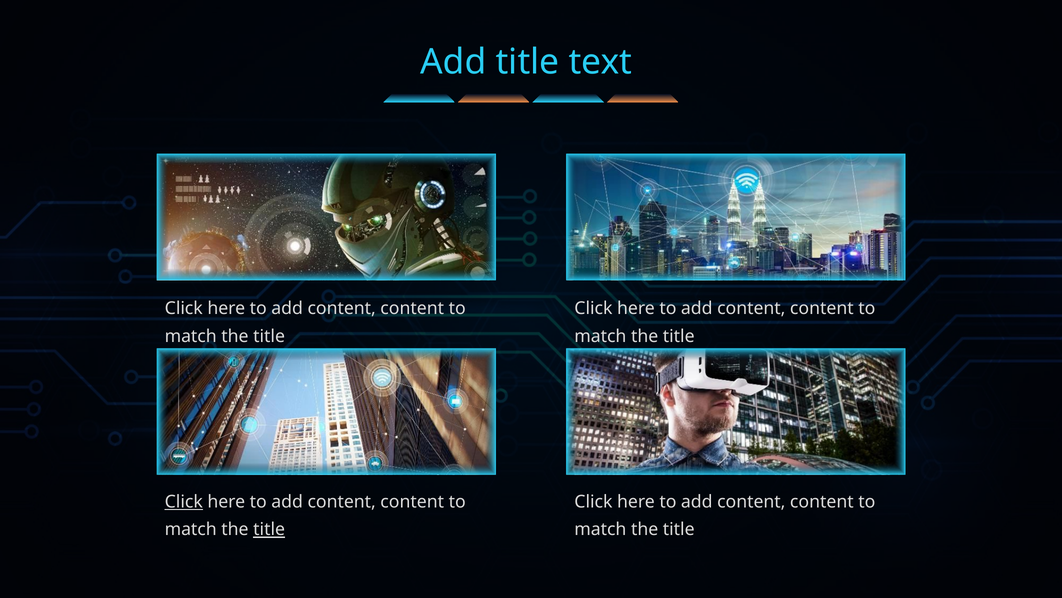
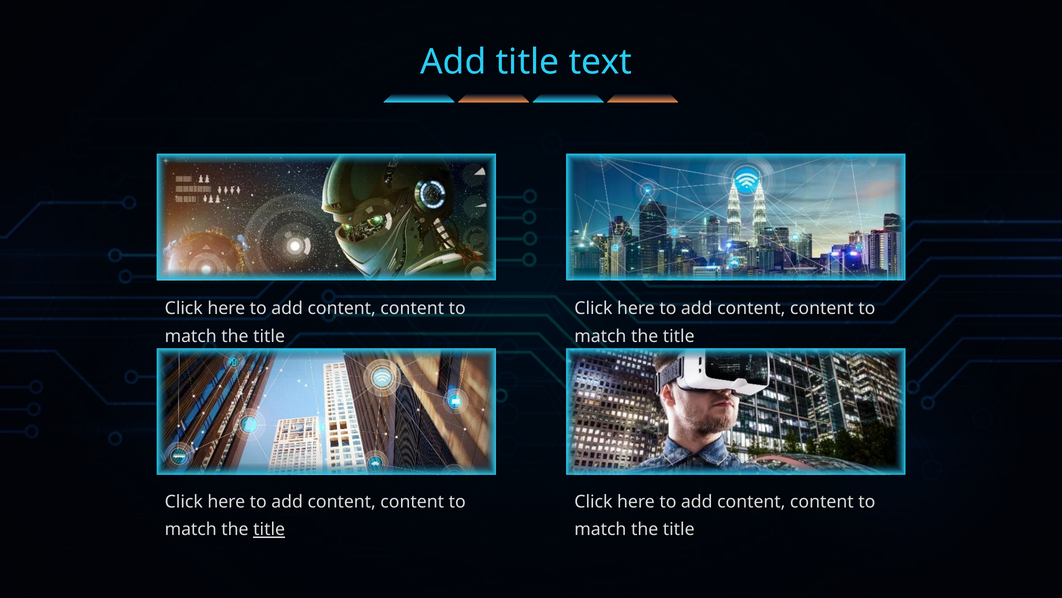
Click at (184, 502) underline: present -> none
